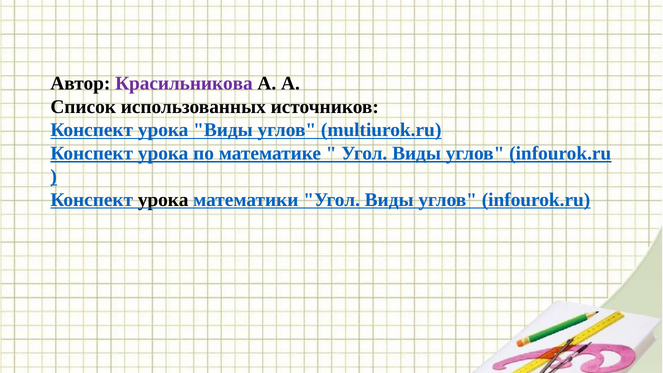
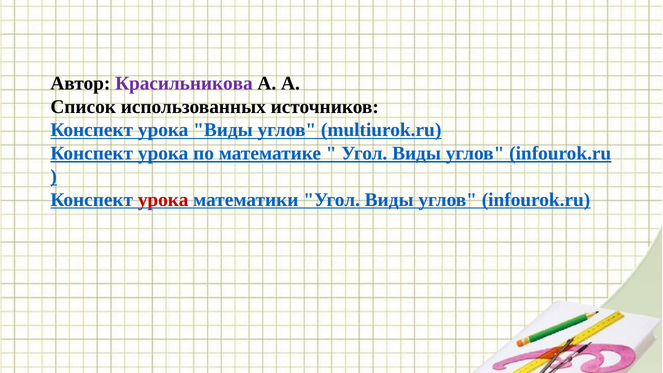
урока at (163, 200) colour: black -> red
